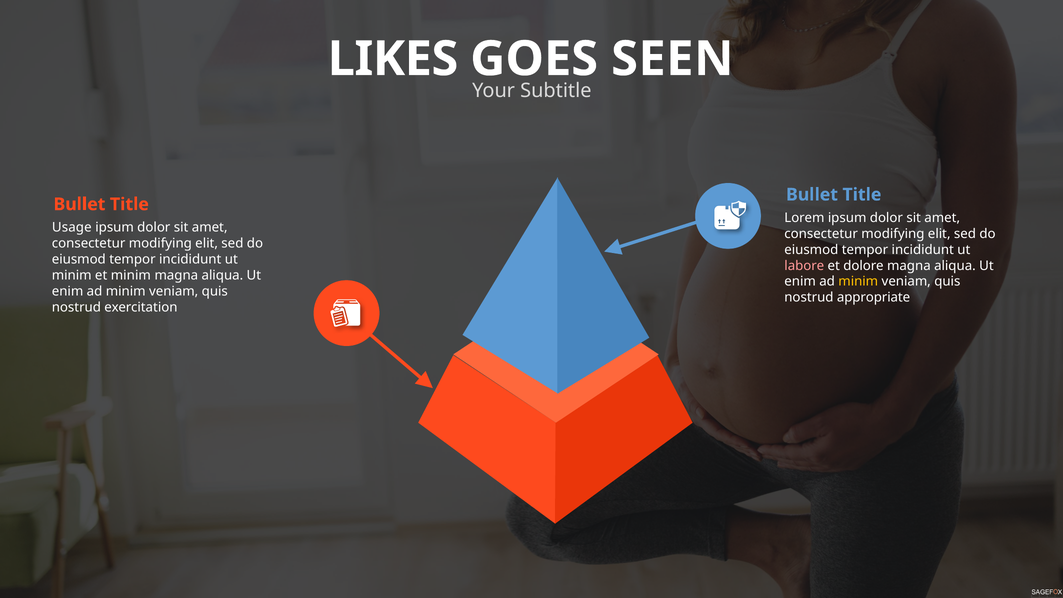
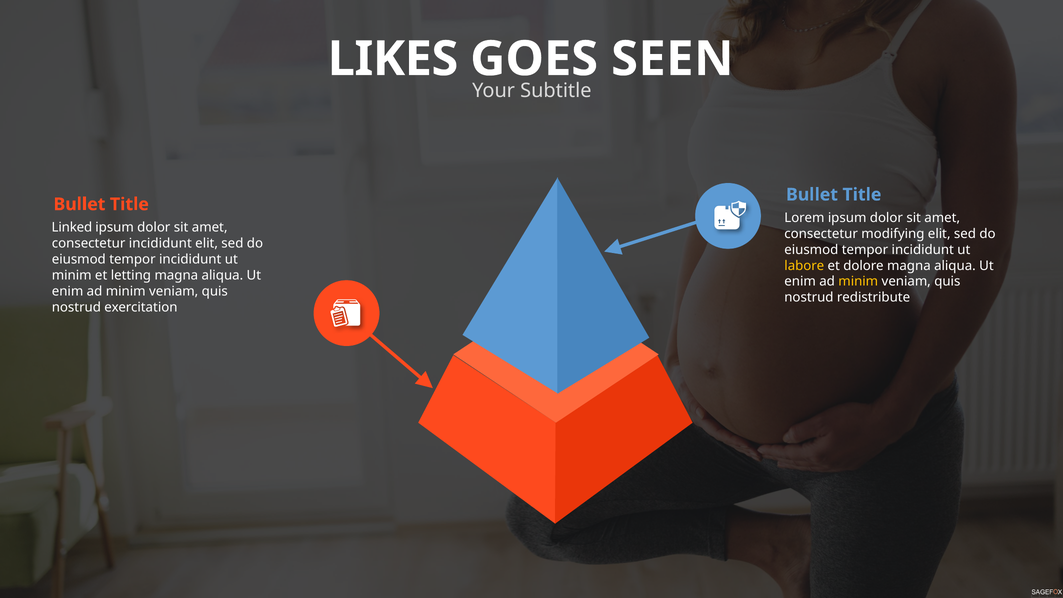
Usage: Usage -> Linked
modifying at (160, 243): modifying -> incididunt
labore colour: pink -> yellow
et minim: minim -> letting
appropriate: appropriate -> redistribute
